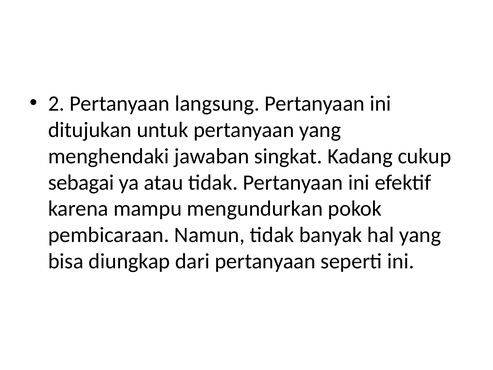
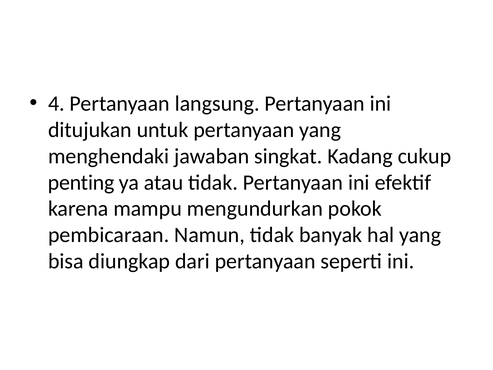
2: 2 -> 4
sebagai: sebagai -> penting
